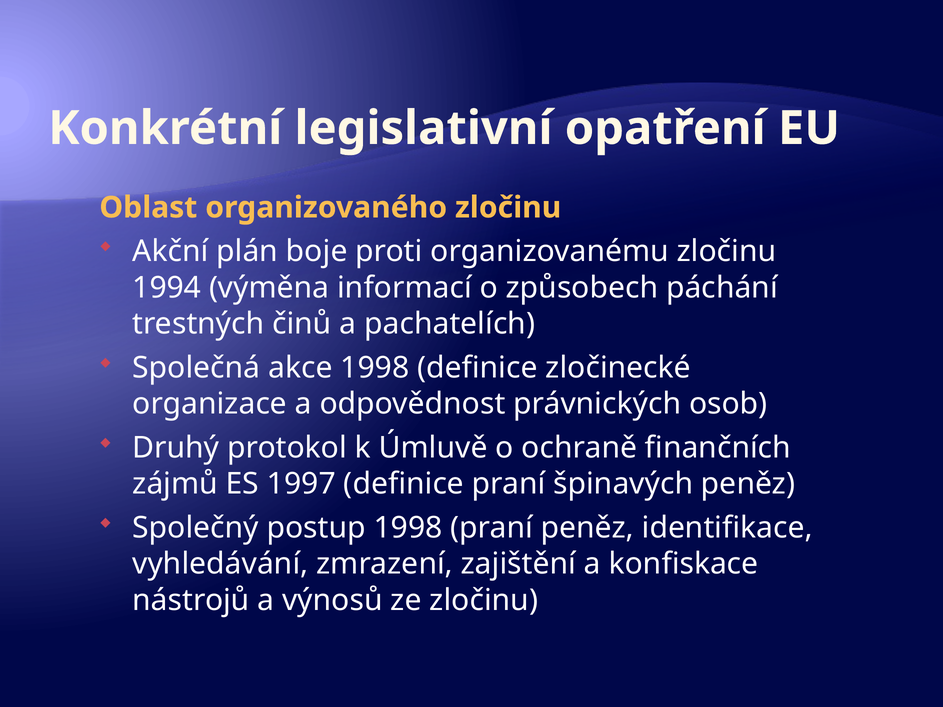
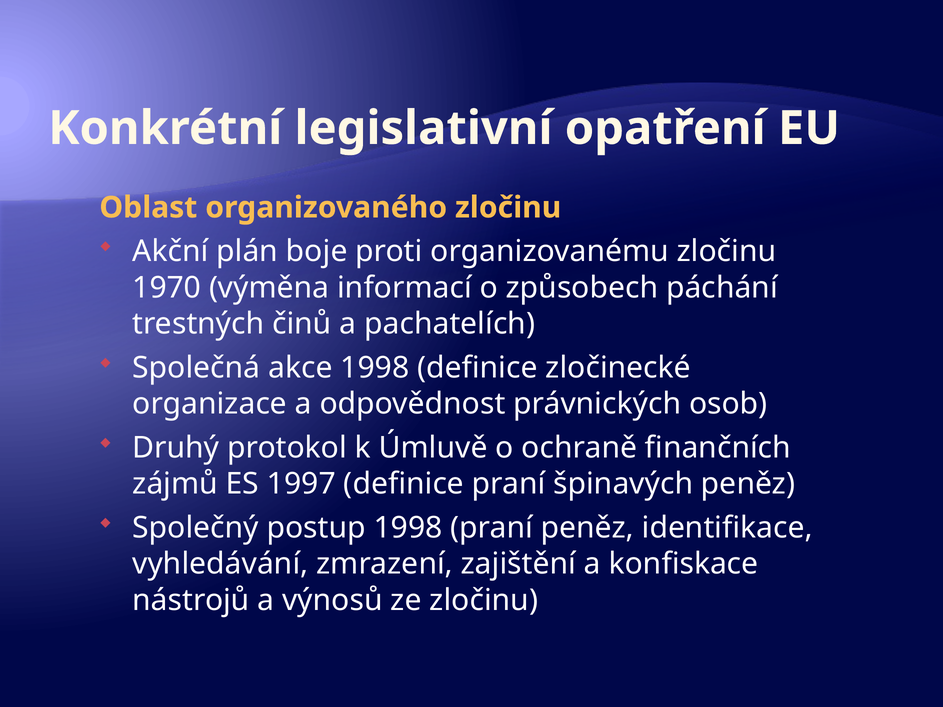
1994: 1994 -> 1970
